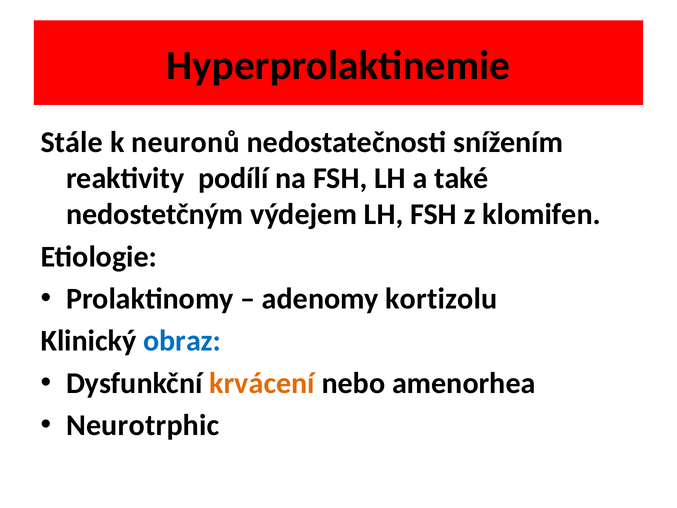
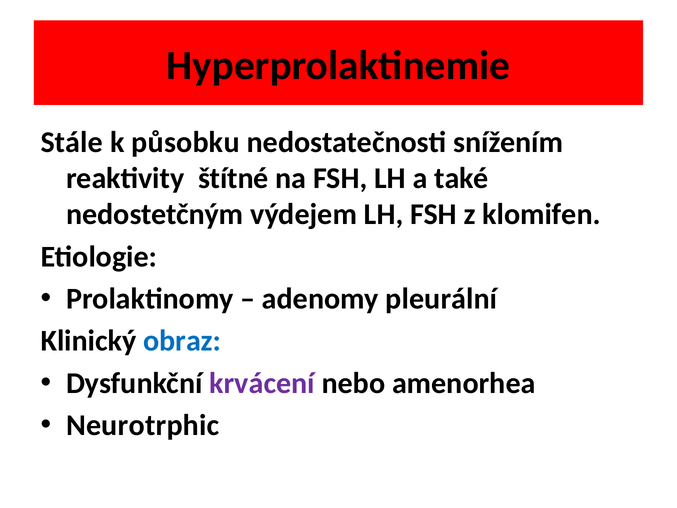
neuronů: neuronů -> působku
podílí: podílí -> štítné
kortizolu: kortizolu -> pleurální
krvácení colour: orange -> purple
